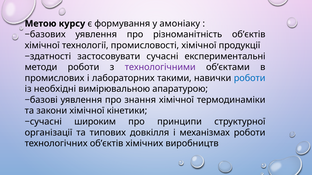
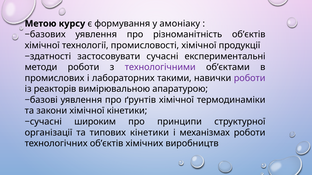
роботи at (250, 78) colour: blue -> purple
необхідні: необхідні -> реакторів
знання: знання -> ґрунтів
типових довкілля: довкілля -> кінетики
